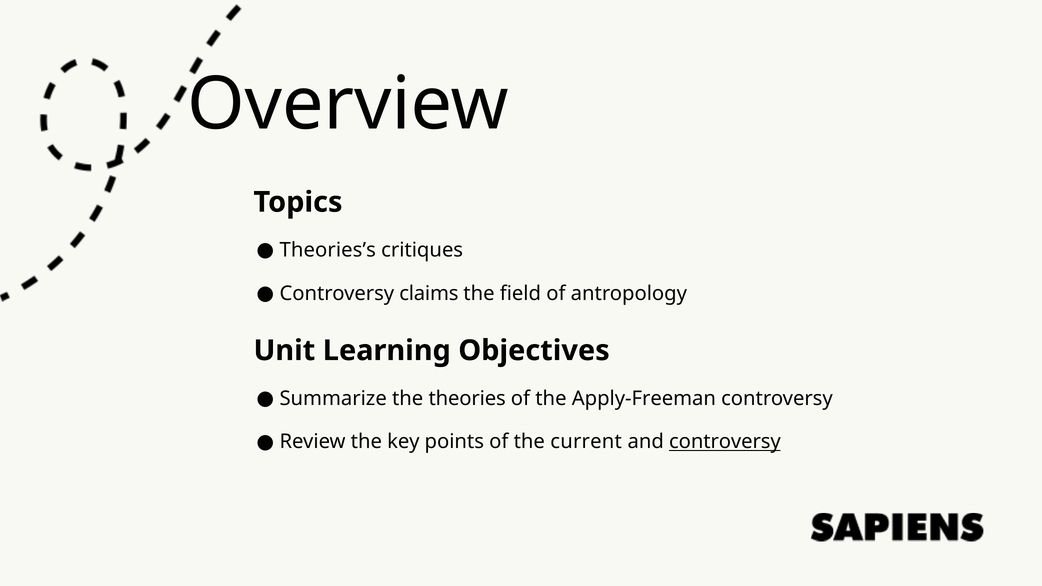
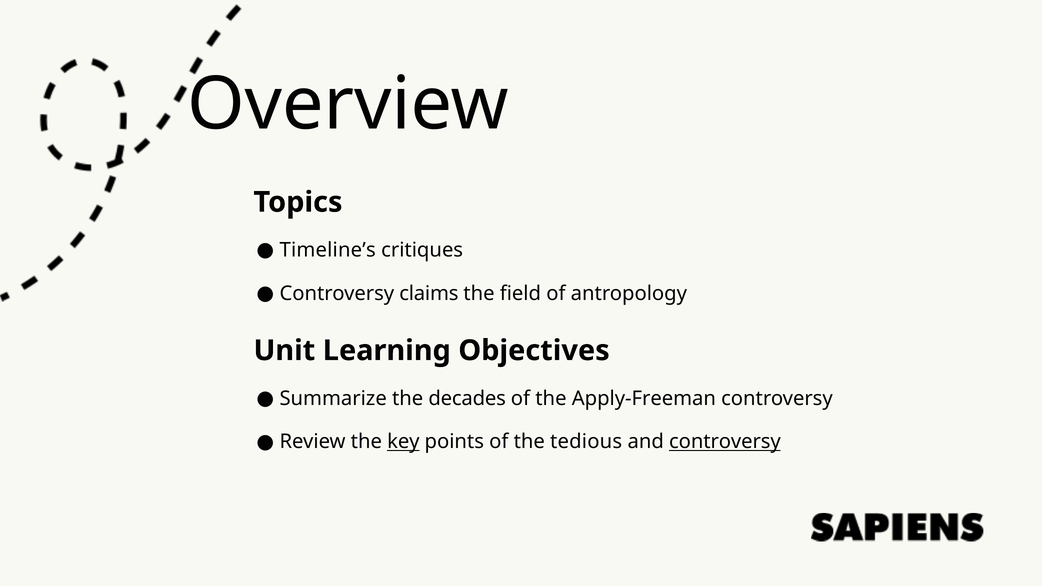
Theories’s: Theories’s -> Timeline’s
theories: theories -> decades
key underline: none -> present
current: current -> tedious
